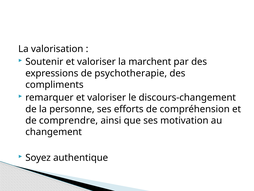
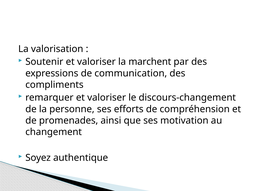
psychotherapie: psychotherapie -> communication
comprendre: comprendre -> promenades
